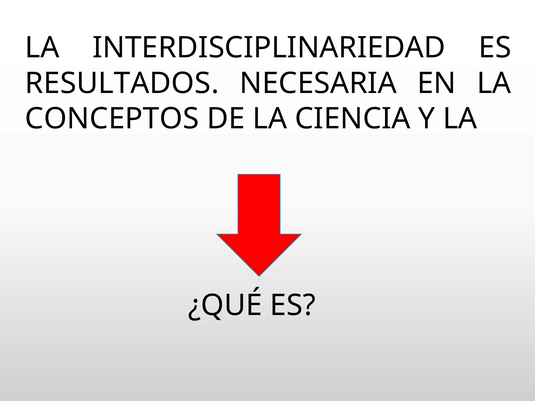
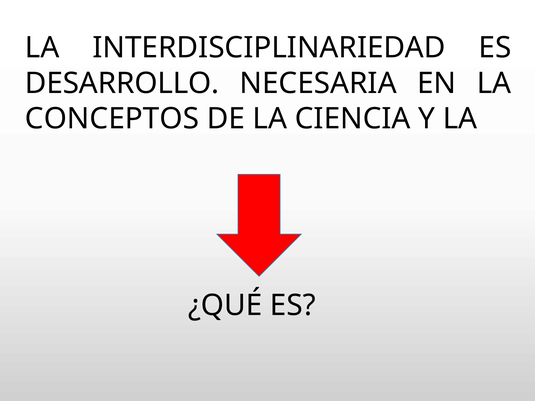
RESULTADOS: RESULTADOS -> DESARROLLO
